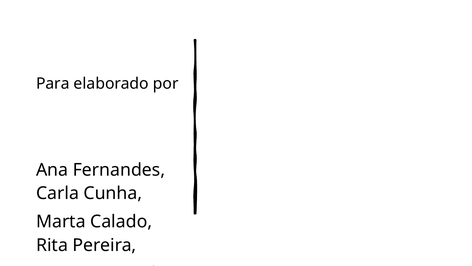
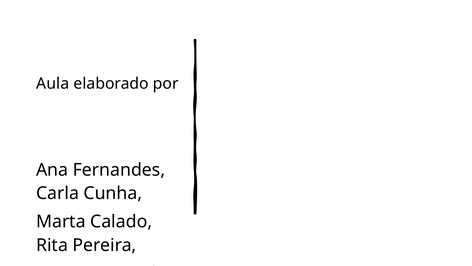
Para: Para -> Aula
